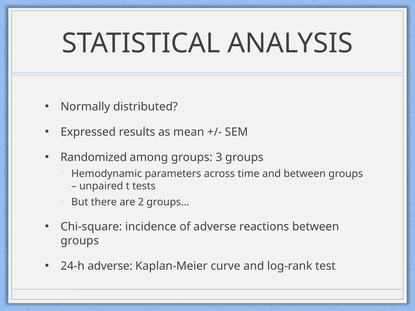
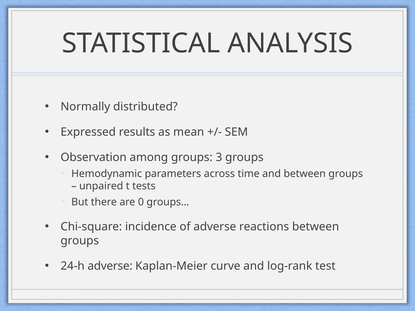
Randomized: Randomized -> Observation
2: 2 -> 0
